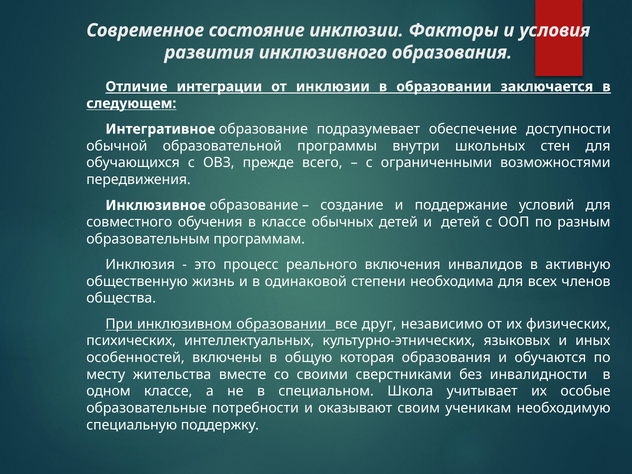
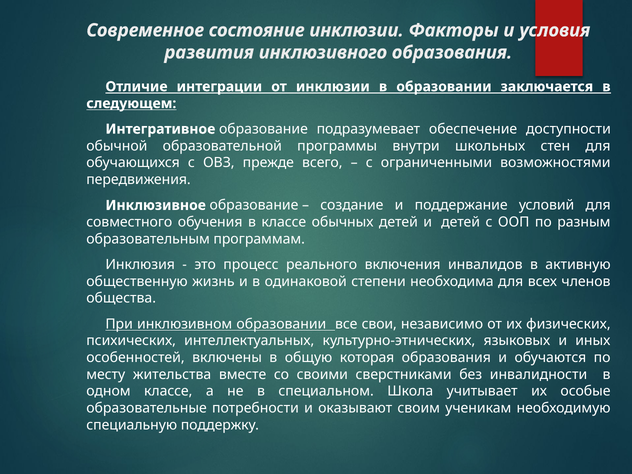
друг: друг -> свои
